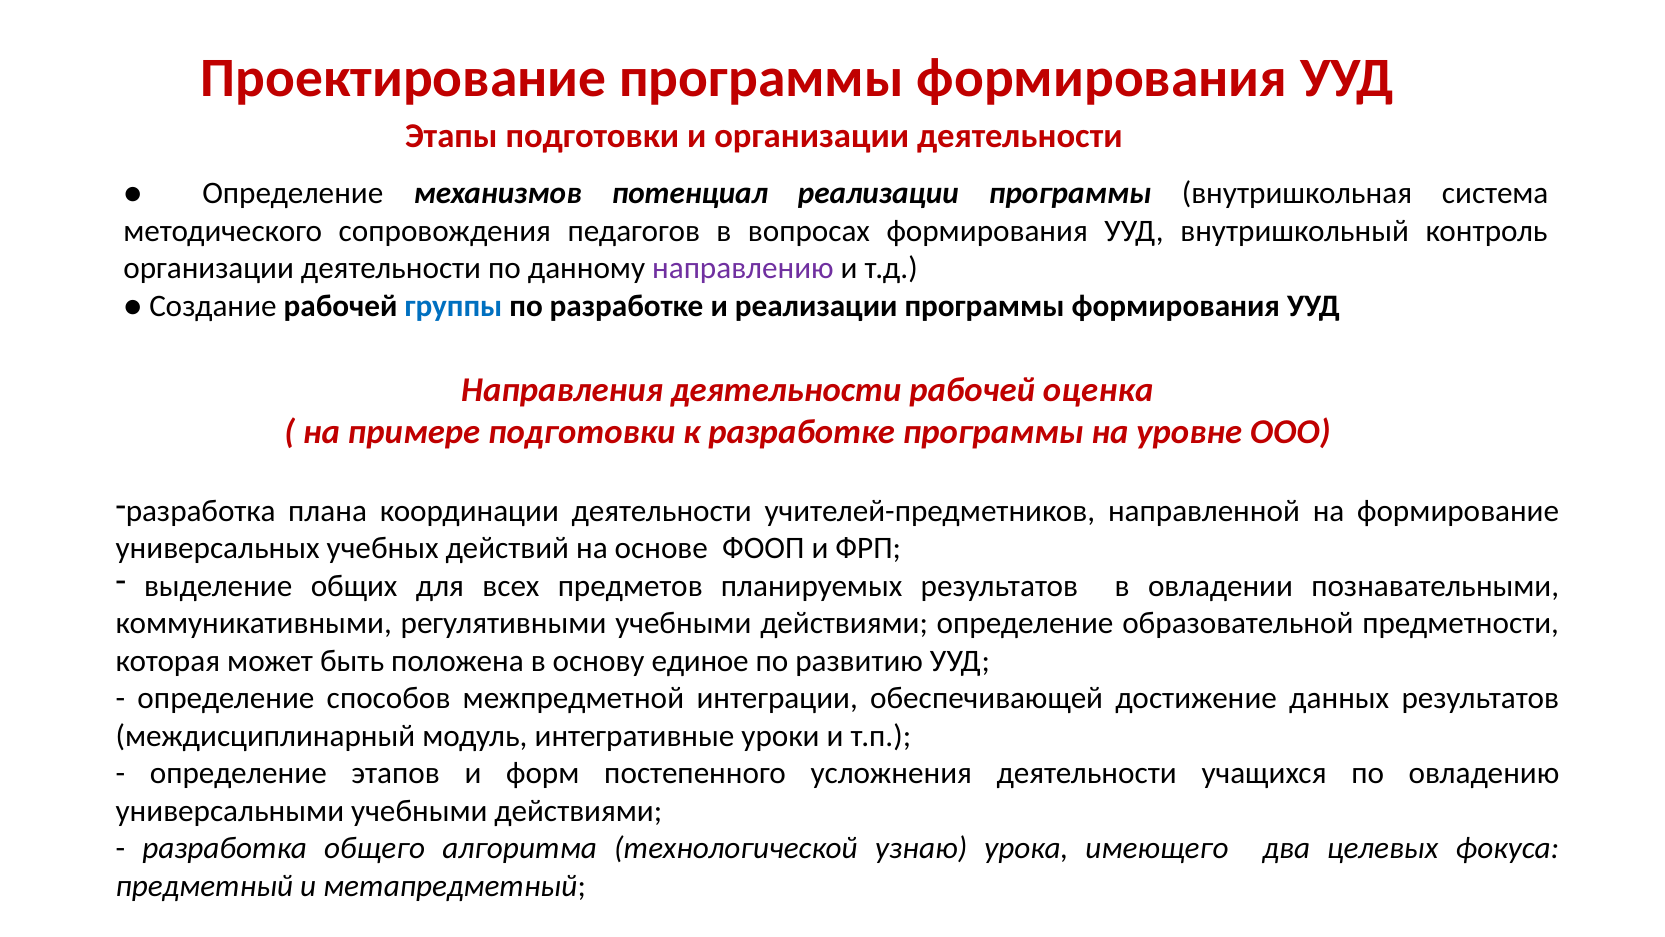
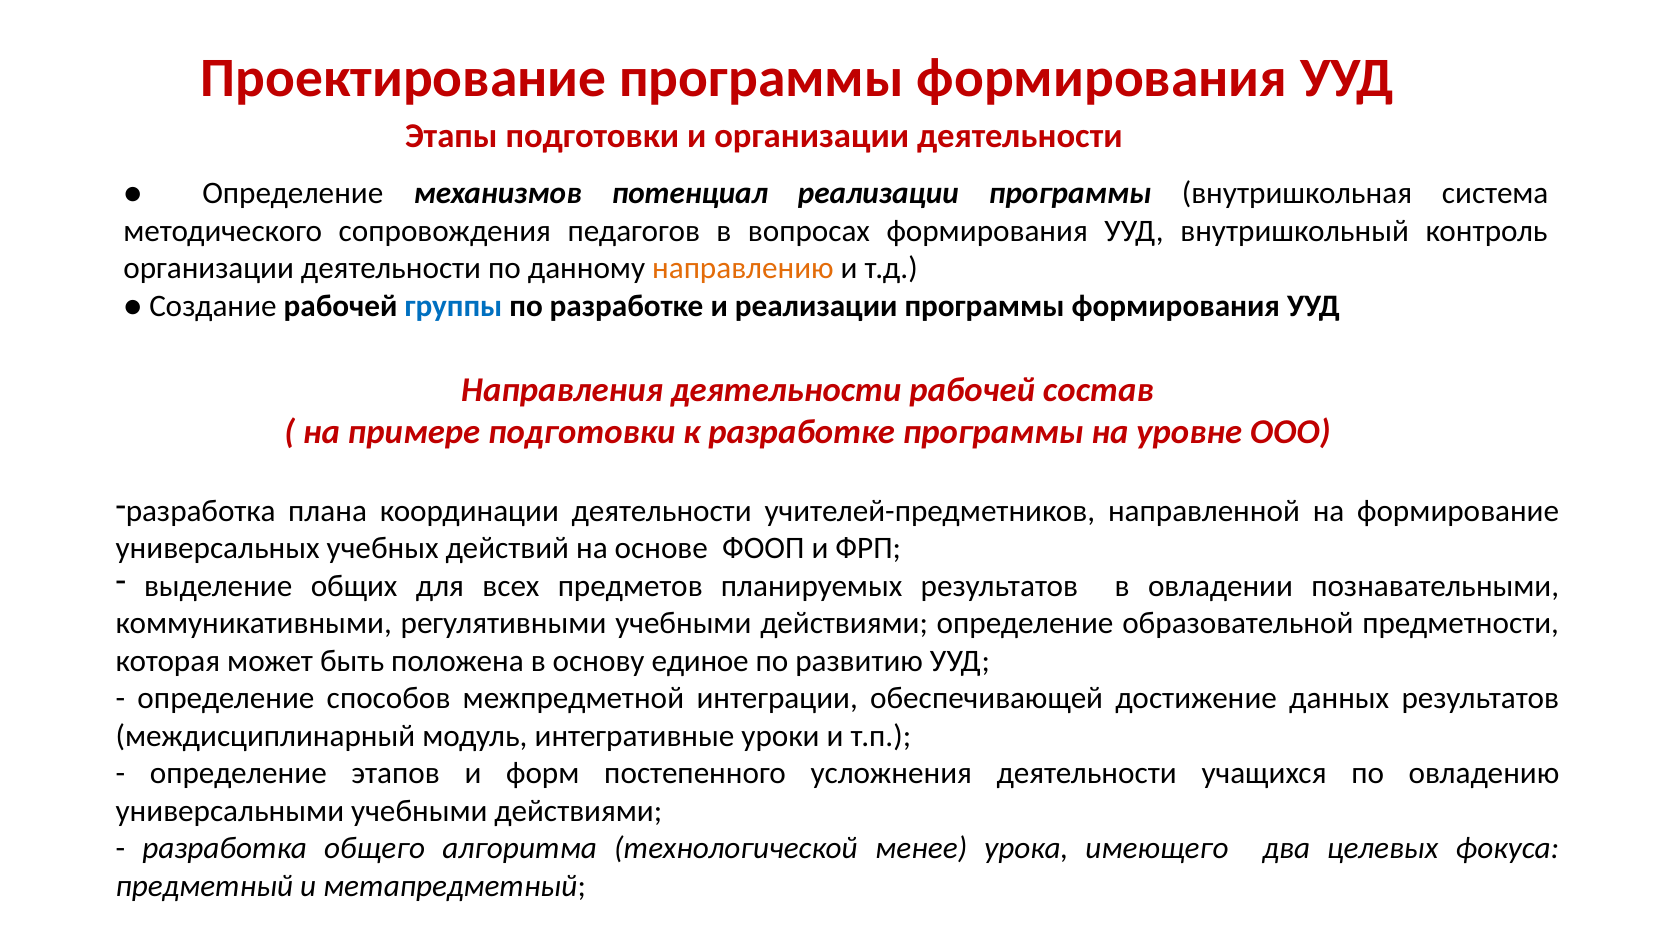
направлению colour: purple -> orange
оценка: оценка -> состав
узнаю: узнаю -> менее
